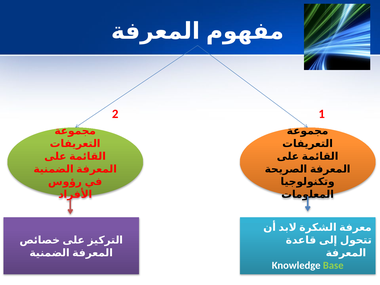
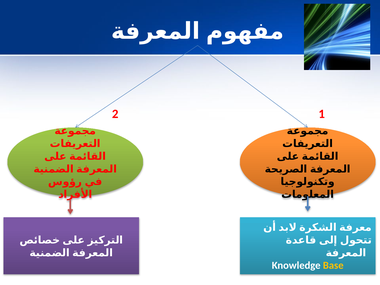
Base colour: light green -> yellow
